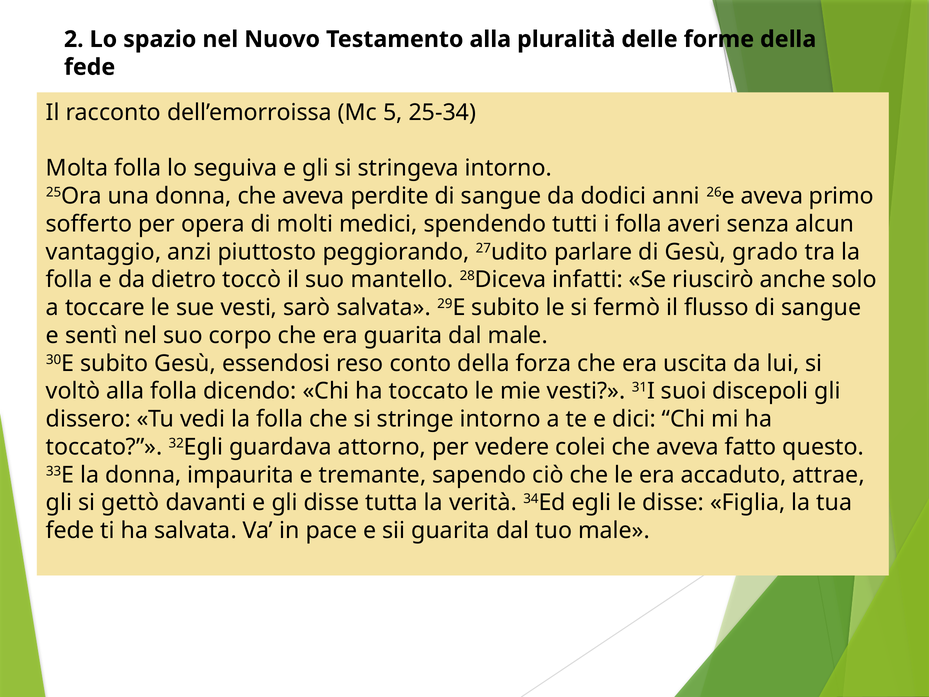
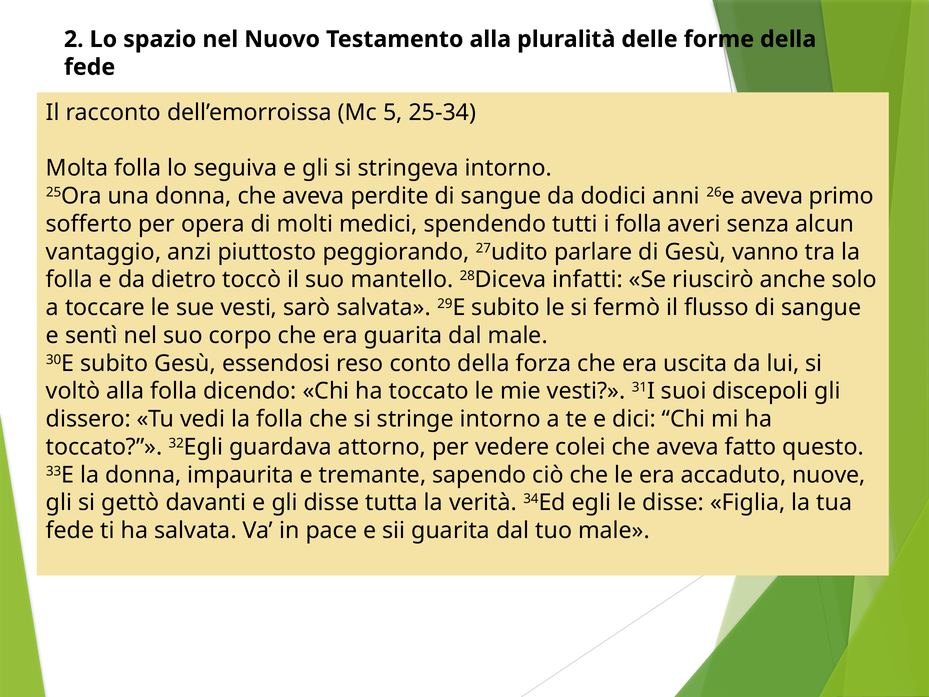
grado: grado -> vanno
attrae: attrae -> nuove
